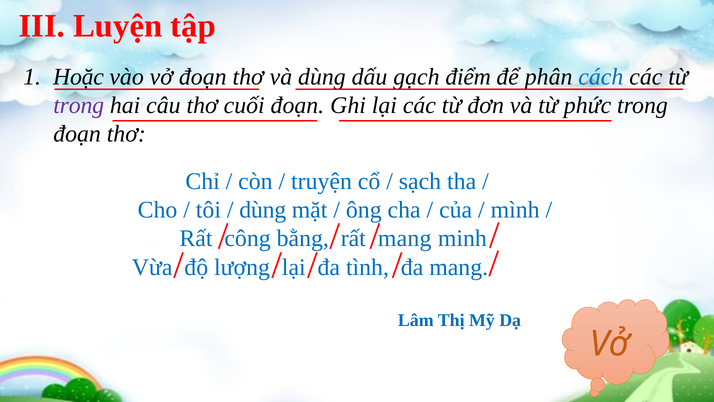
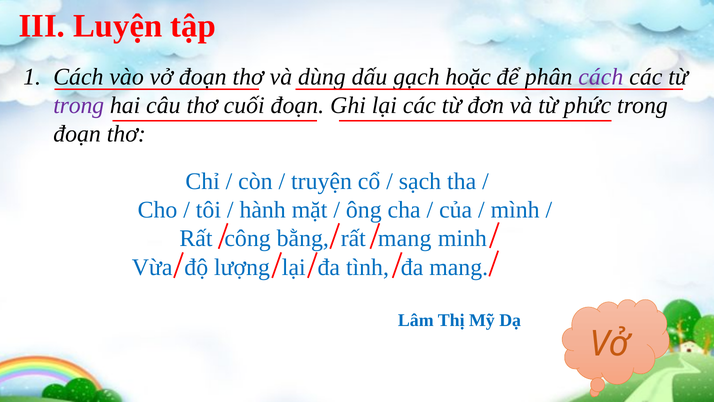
Hoặc at (78, 77): Hoặc -> Cách
điểm: điểm -> hoặc
cách at (601, 77) colour: blue -> purple
dùng at (263, 210): dùng -> hành
